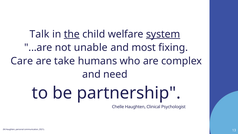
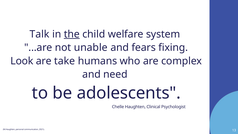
system underline: present -> none
most: most -> fears
Care: Care -> Look
partnership: partnership -> adolescents
